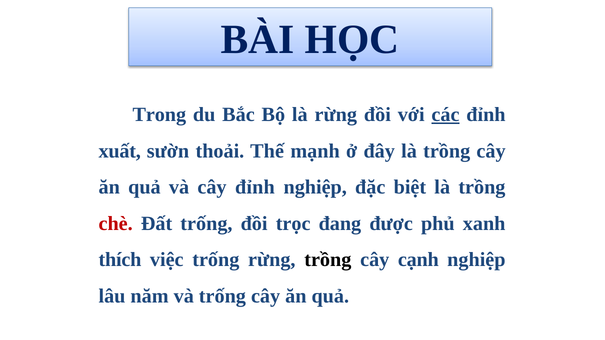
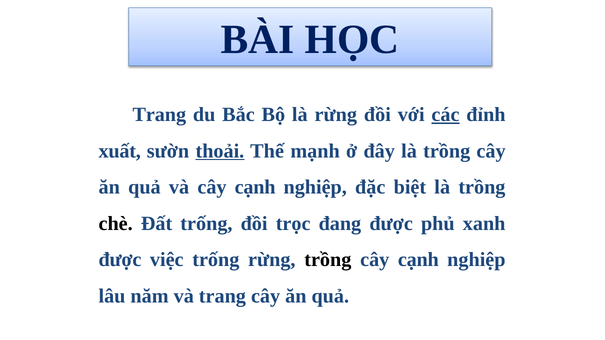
Trong at (159, 115): Trong -> Trang
thoải underline: none -> present
và cây đỉnh: đỉnh -> cạnh
chè colour: red -> black
thích at (120, 260): thích -> được
và trống: trống -> trang
